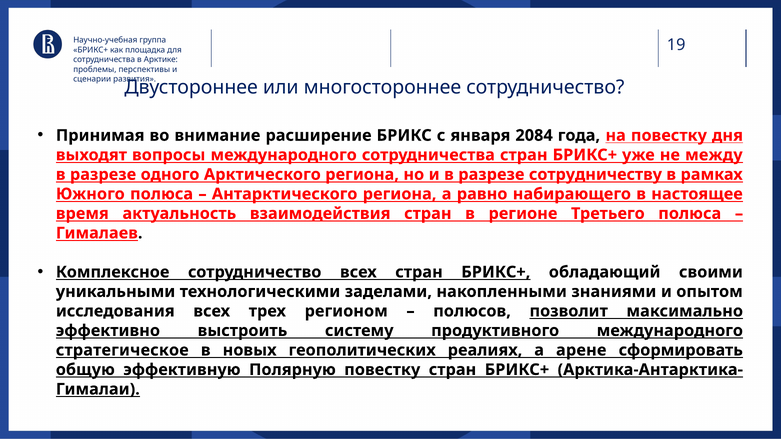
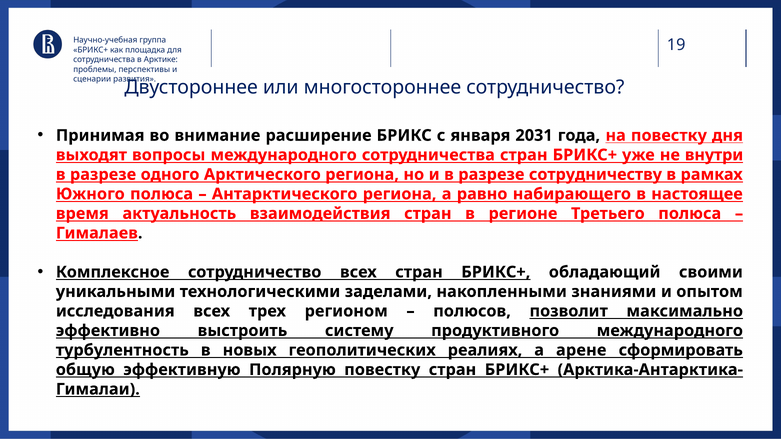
2084: 2084 -> 2031
между: между -> внутри
стратегическое: стратегическое -> турбулентность
